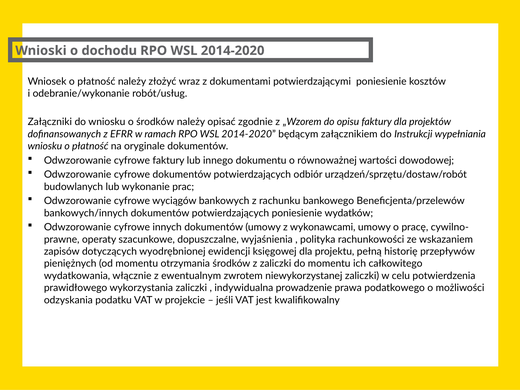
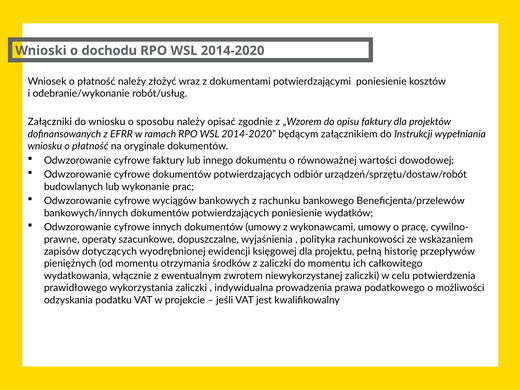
o środków: środków -> sposobu
prowadzenie: prowadzenie -> prowadzenia
